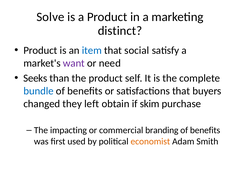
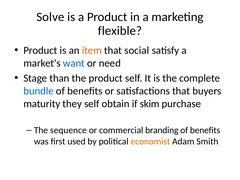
distinct: distinct -> flexible
item colour: blue -> orange
want colour: purple -> blue
Seeks: Seeks -> Stage
changed: changed -> maturity
they left: left -> self
impacting: impacting -> sequence
